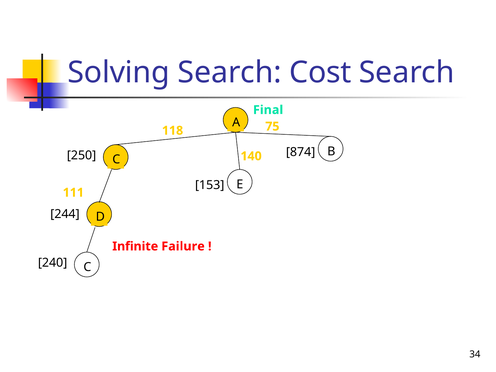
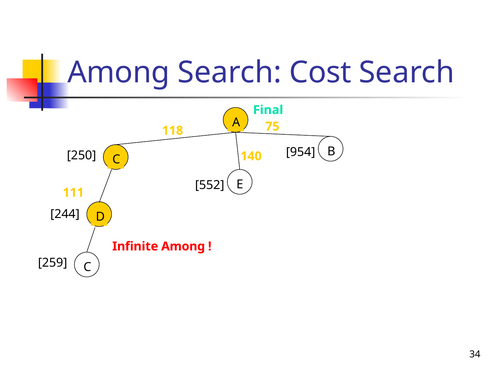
Solving at (119, 72): Solving -> Among
874: 874 -> 954
153: 153 -> 552
Infinite Failure: Failure -> Among
240: 240 -> 259
